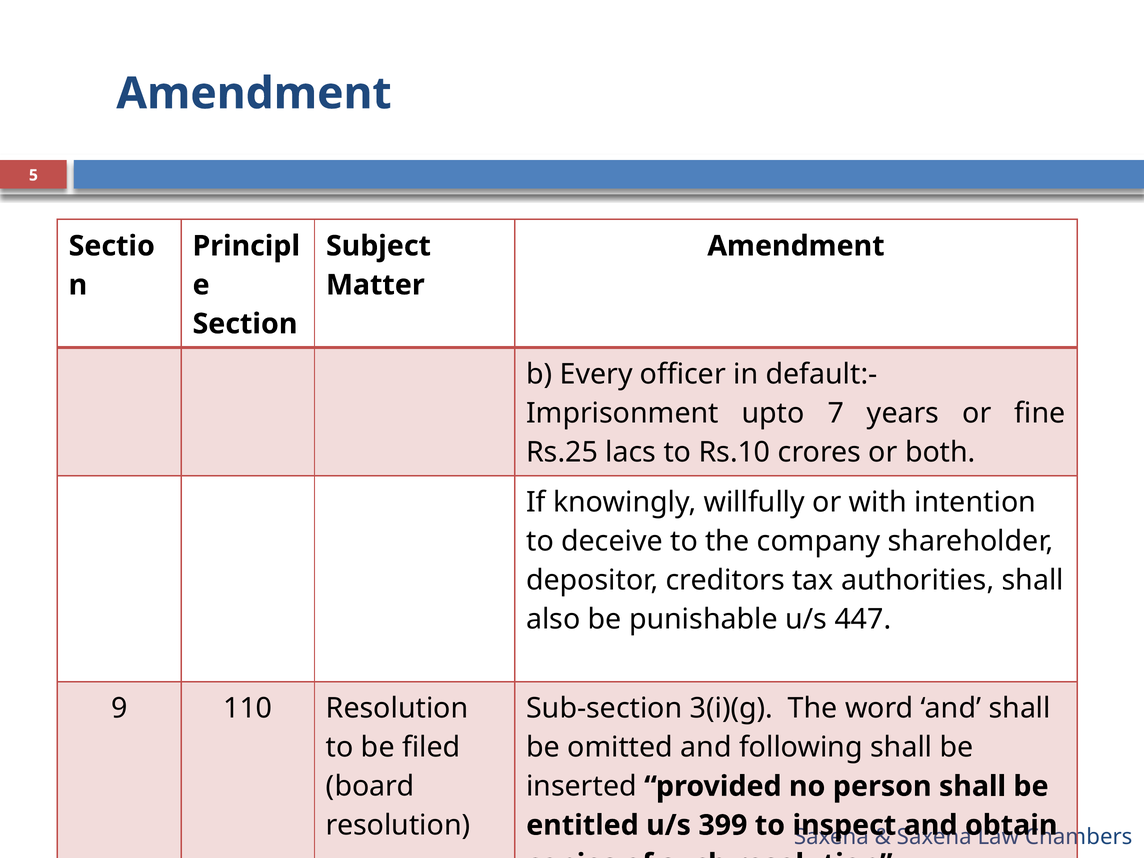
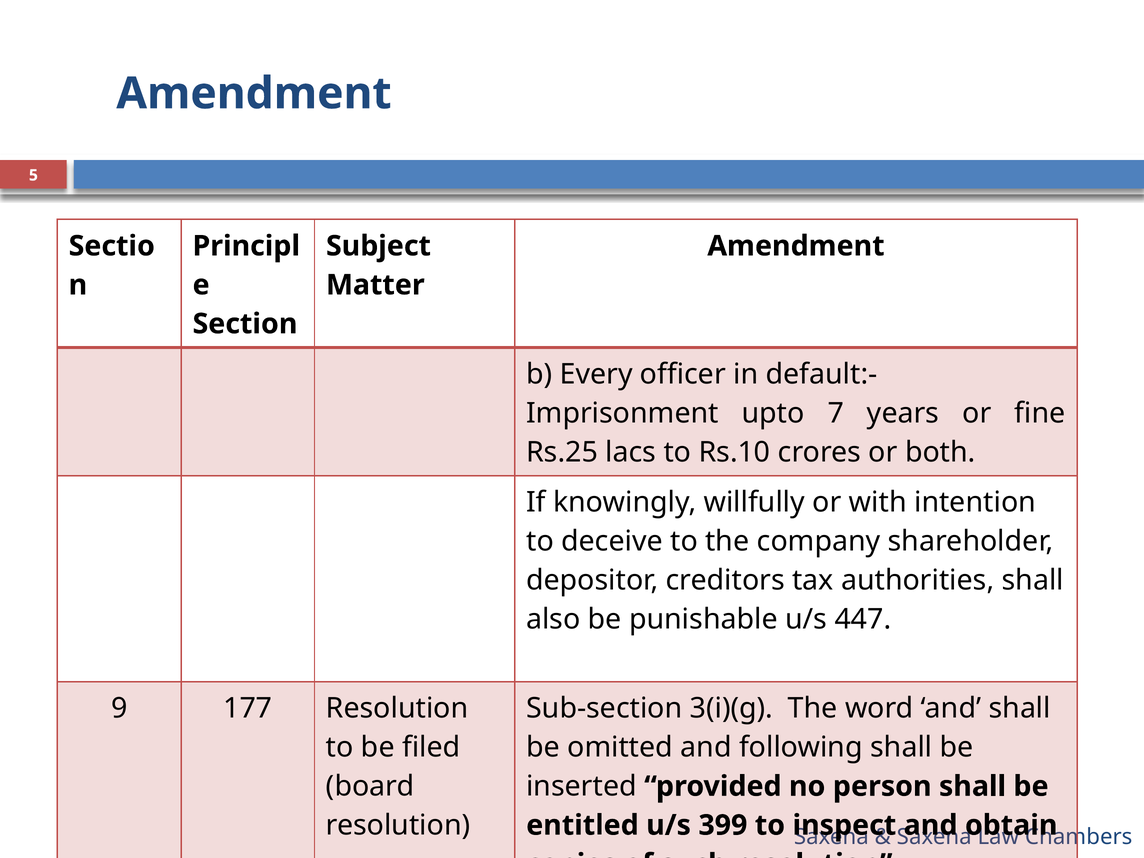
110: 110 -> 177
